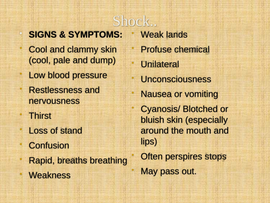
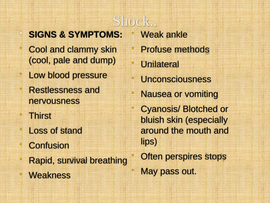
lands: lands -> ankle
chemical: chemical -> methods
breaths: breaths -> survival
